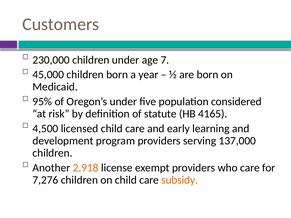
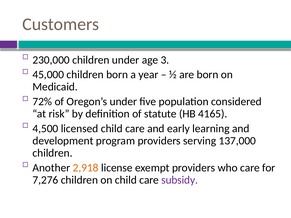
7: 7 -> 3
95%: 95% -> 72%
subsidy colour: orange -> purple
